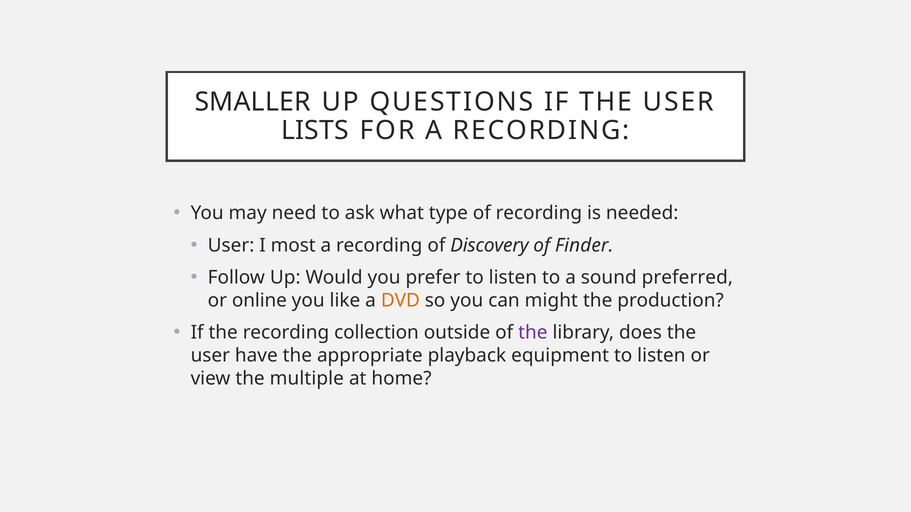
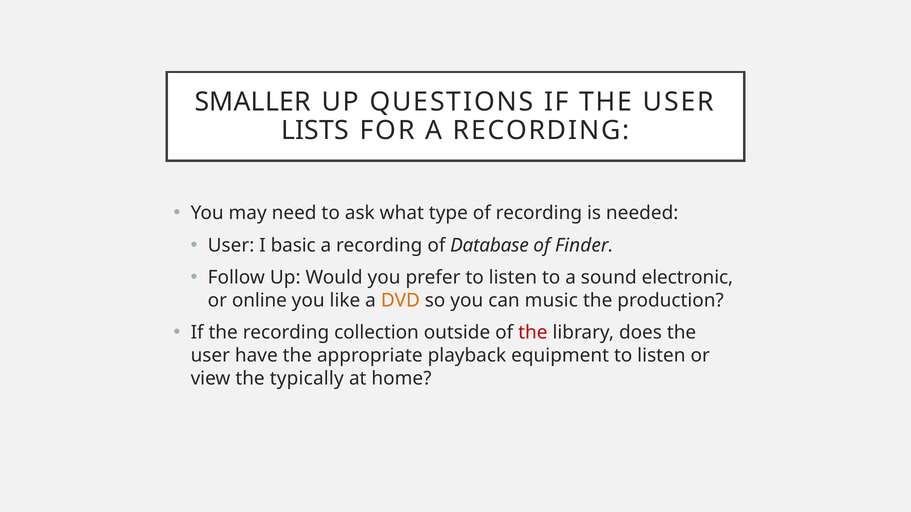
most: most -> basic
Discovery: Discovery -> Database
preferred: preferred -> electronic
might: might -> music
the at (533, 333) colour: purple -> red
multiple: multiple -> typically
